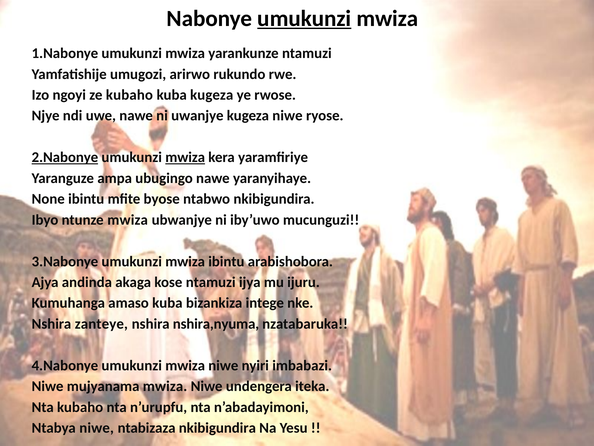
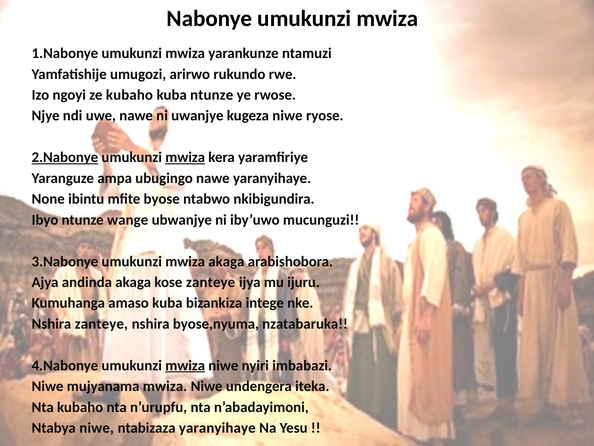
umukunzi at (304, 18) underline: present -> none
kuba kugeza: kugeza -> ntunze
ntunze mwiza: mwiza -> wange
mwiza ibintu: ibintu -> akaga
kose ntamuzi: ntamuzi -> zanteye
nshira,nyuma: nshira,nyuma -> byose,nyuma
mwiza at (185, 365) underline: none -> present
ntabizaza nkibigundira: nkibigundira -> yaranyihaye
